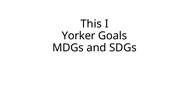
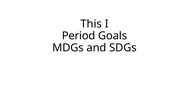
Yorker: Yorker -> Period
